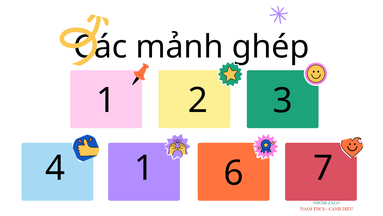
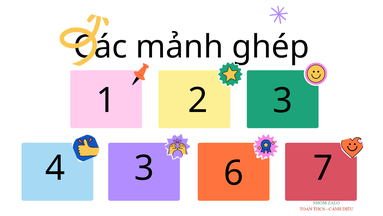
4 1: 1 -> 3
